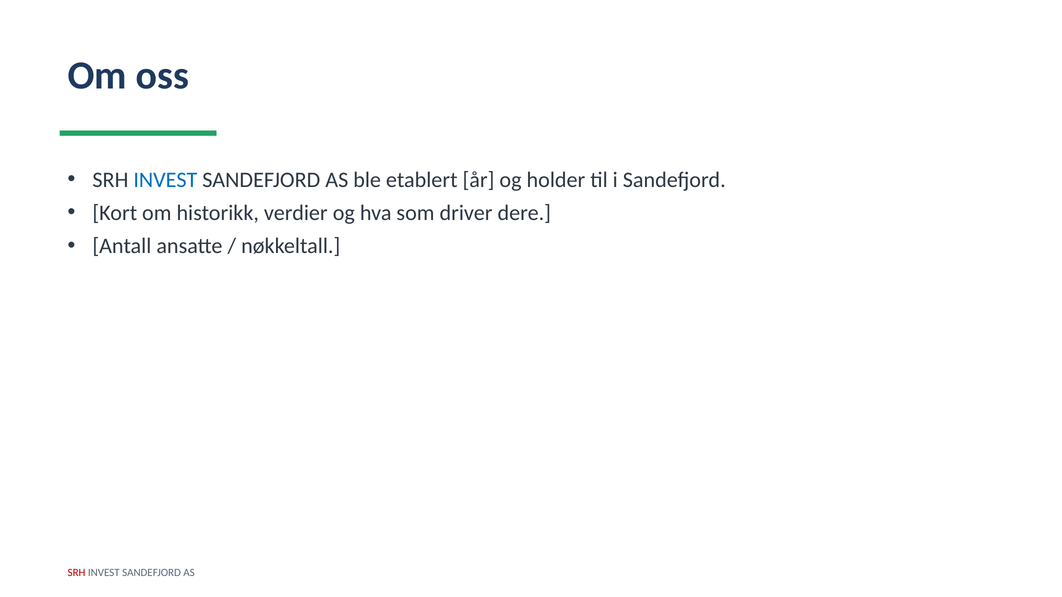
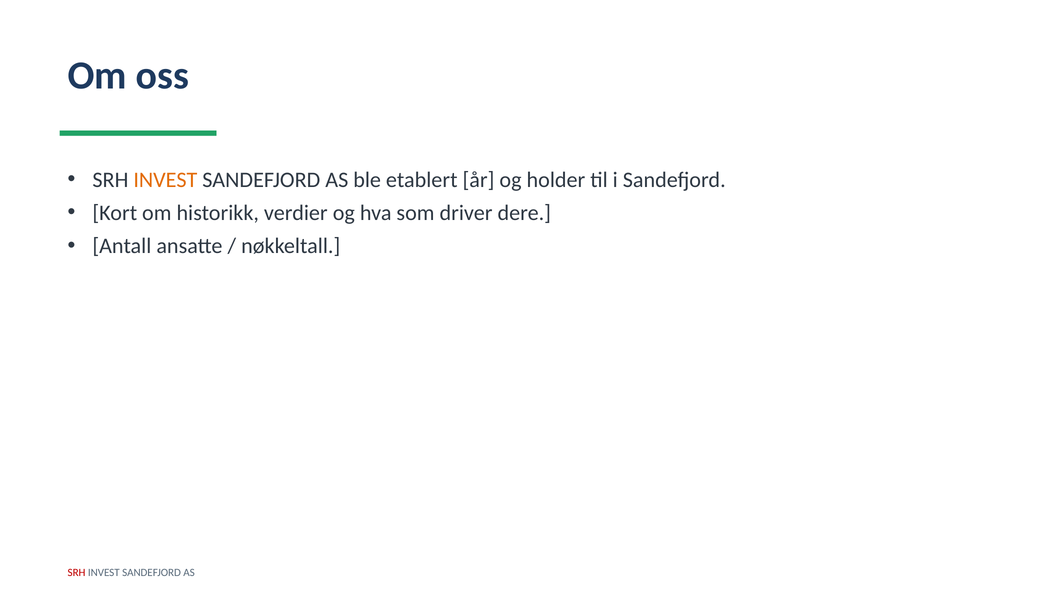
INVEST at (165, 180) colour: blue -> orange
